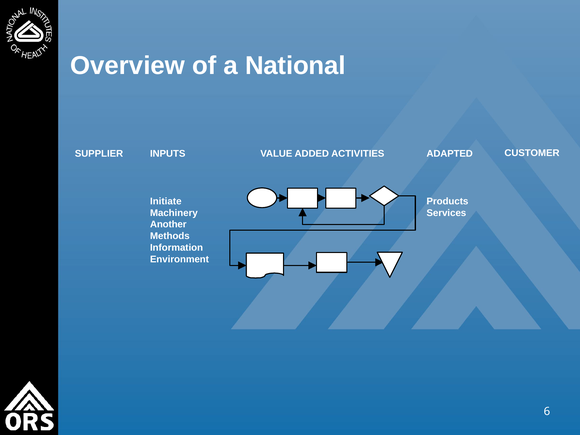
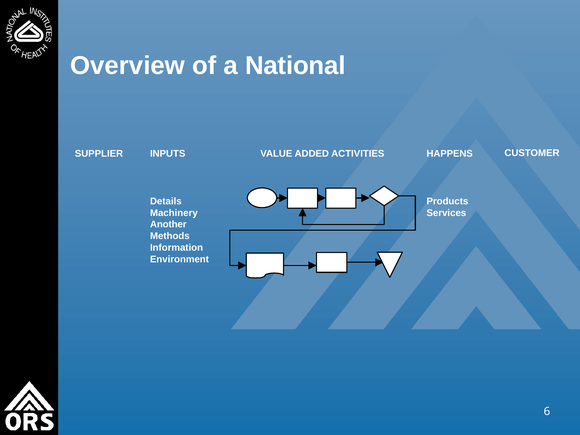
ADAPTED: ADAPTED -> HAPPENS
Initiate: Initiate -> Details
